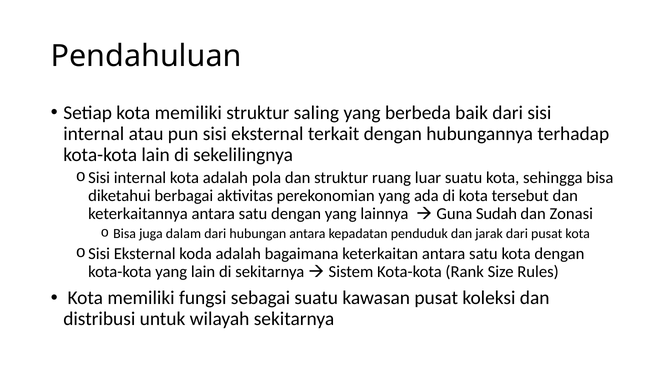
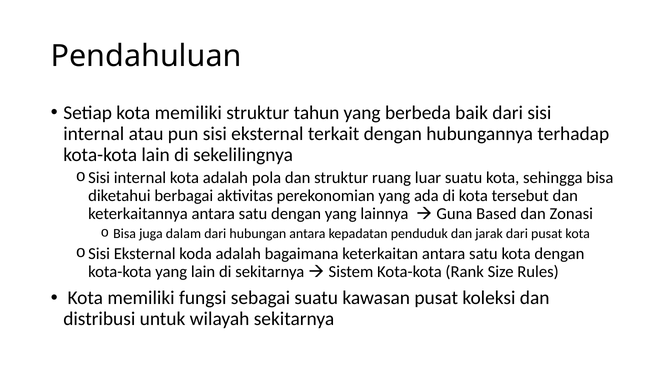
saling: saling -> tahun
Sudah: Sudah -> Based
